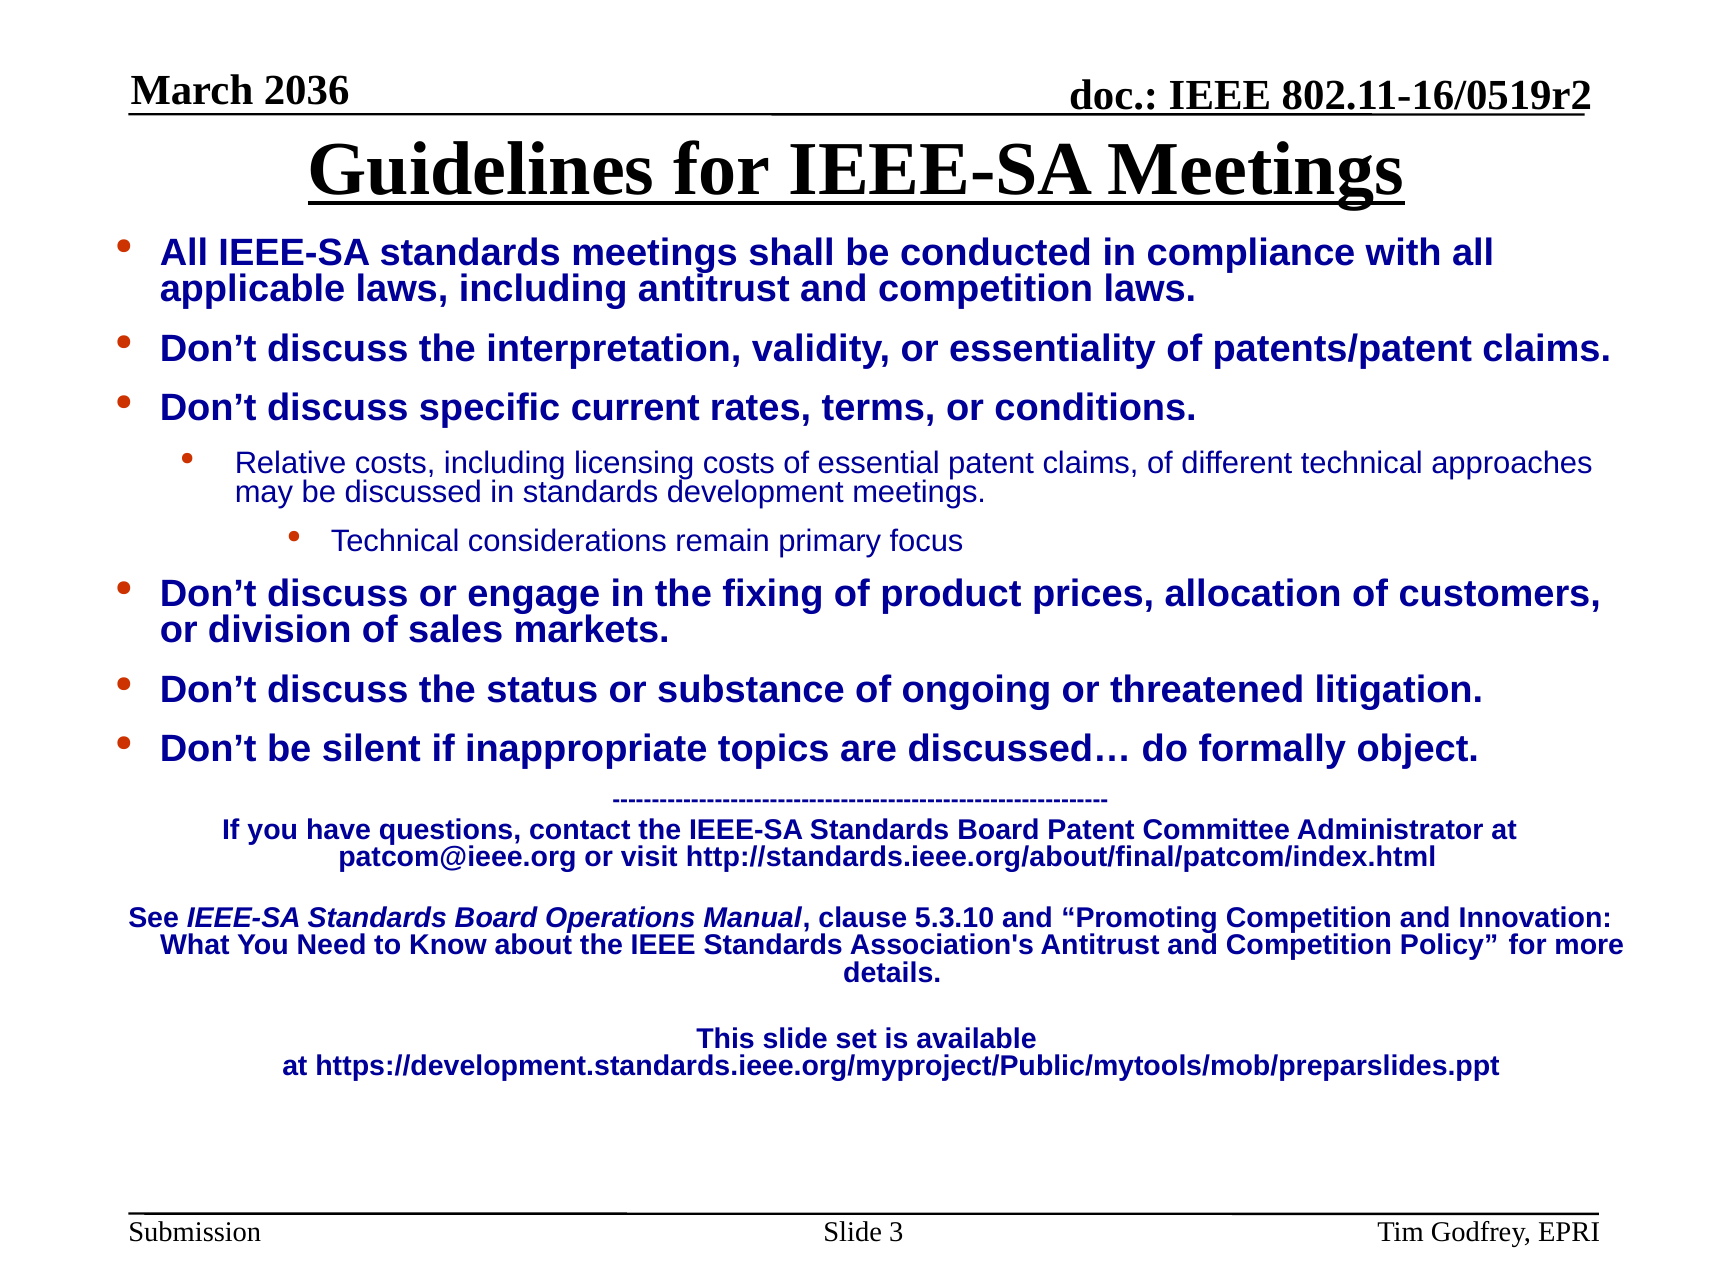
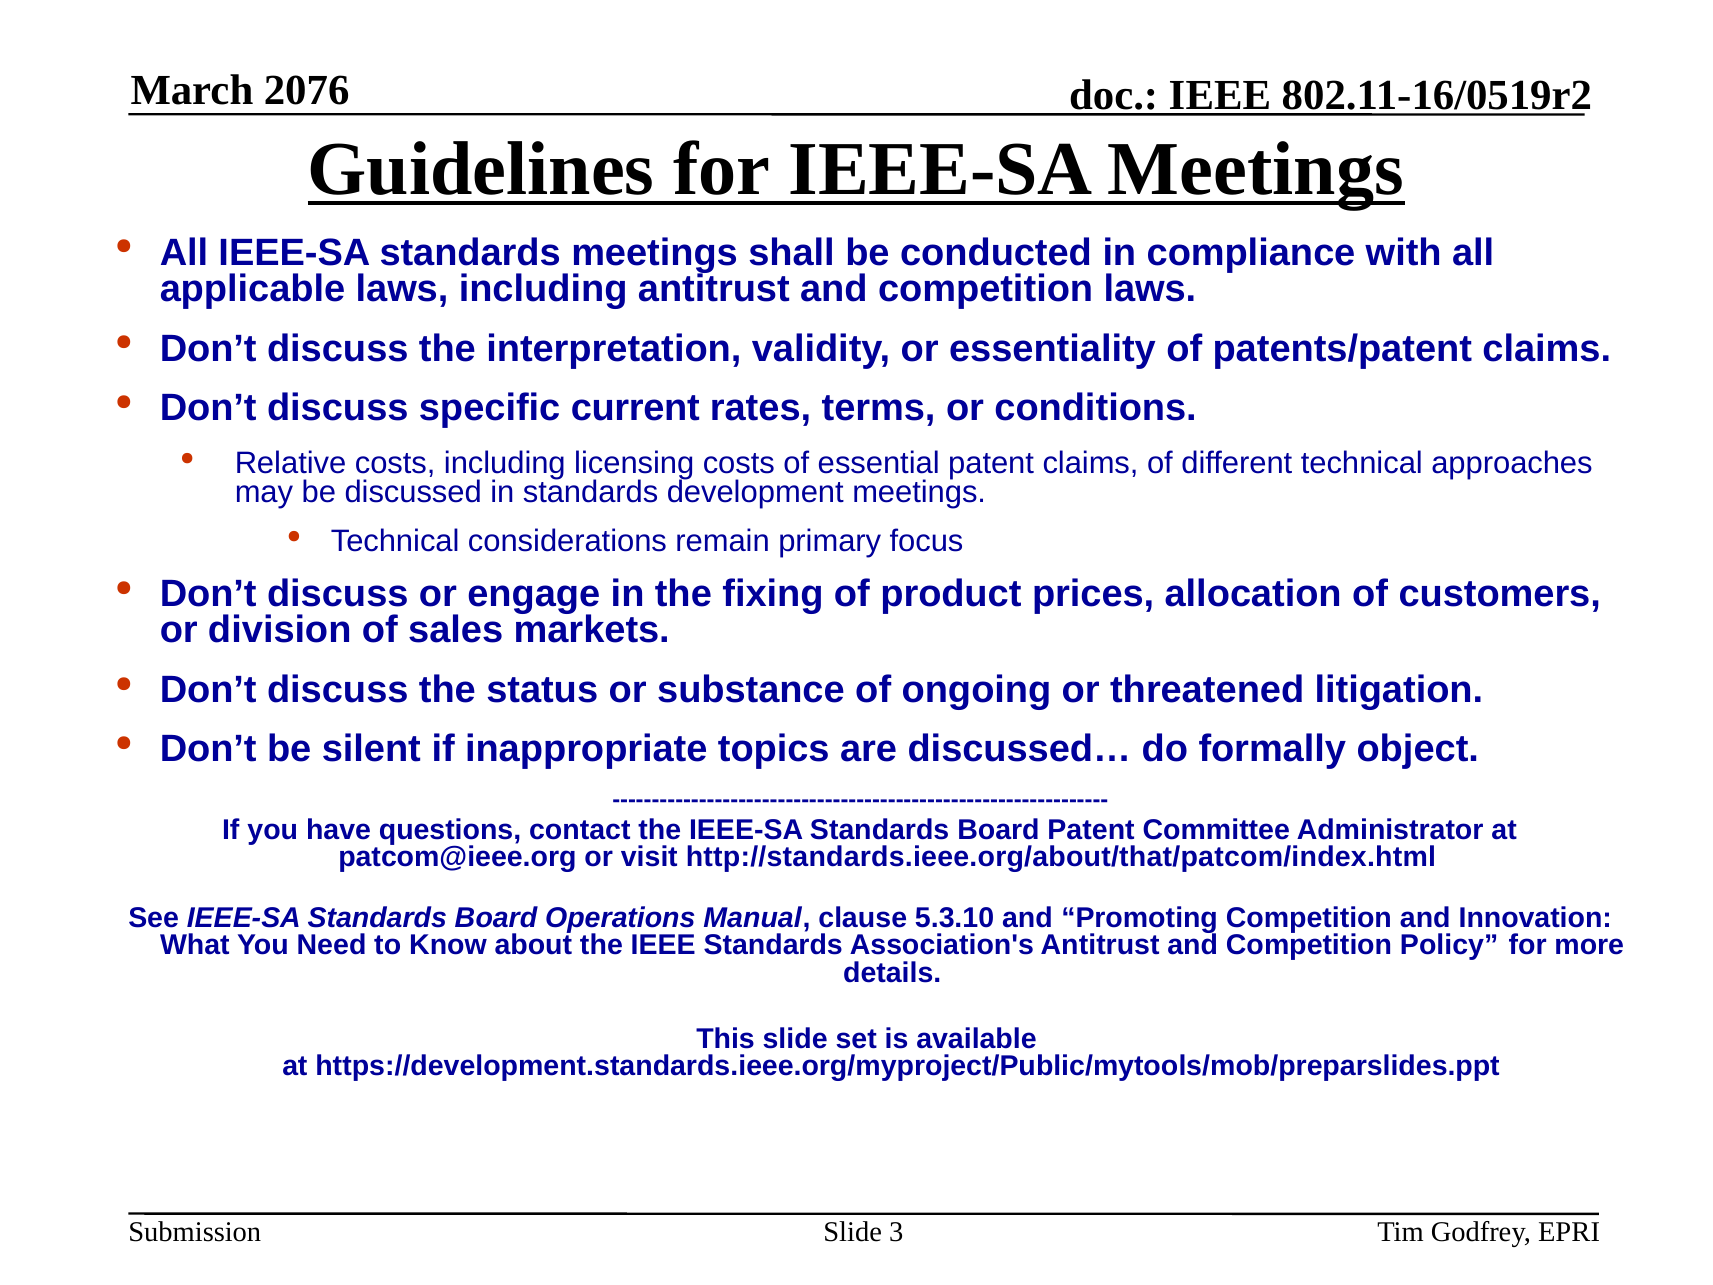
2036: 2036 -> 2076
http://standards.ieee.org/about/final/patcom/index.html: http://standards.ieee.org/about/final/patcom/index.html -> http://standards.ieee.org/about/that/patcom/index.html
